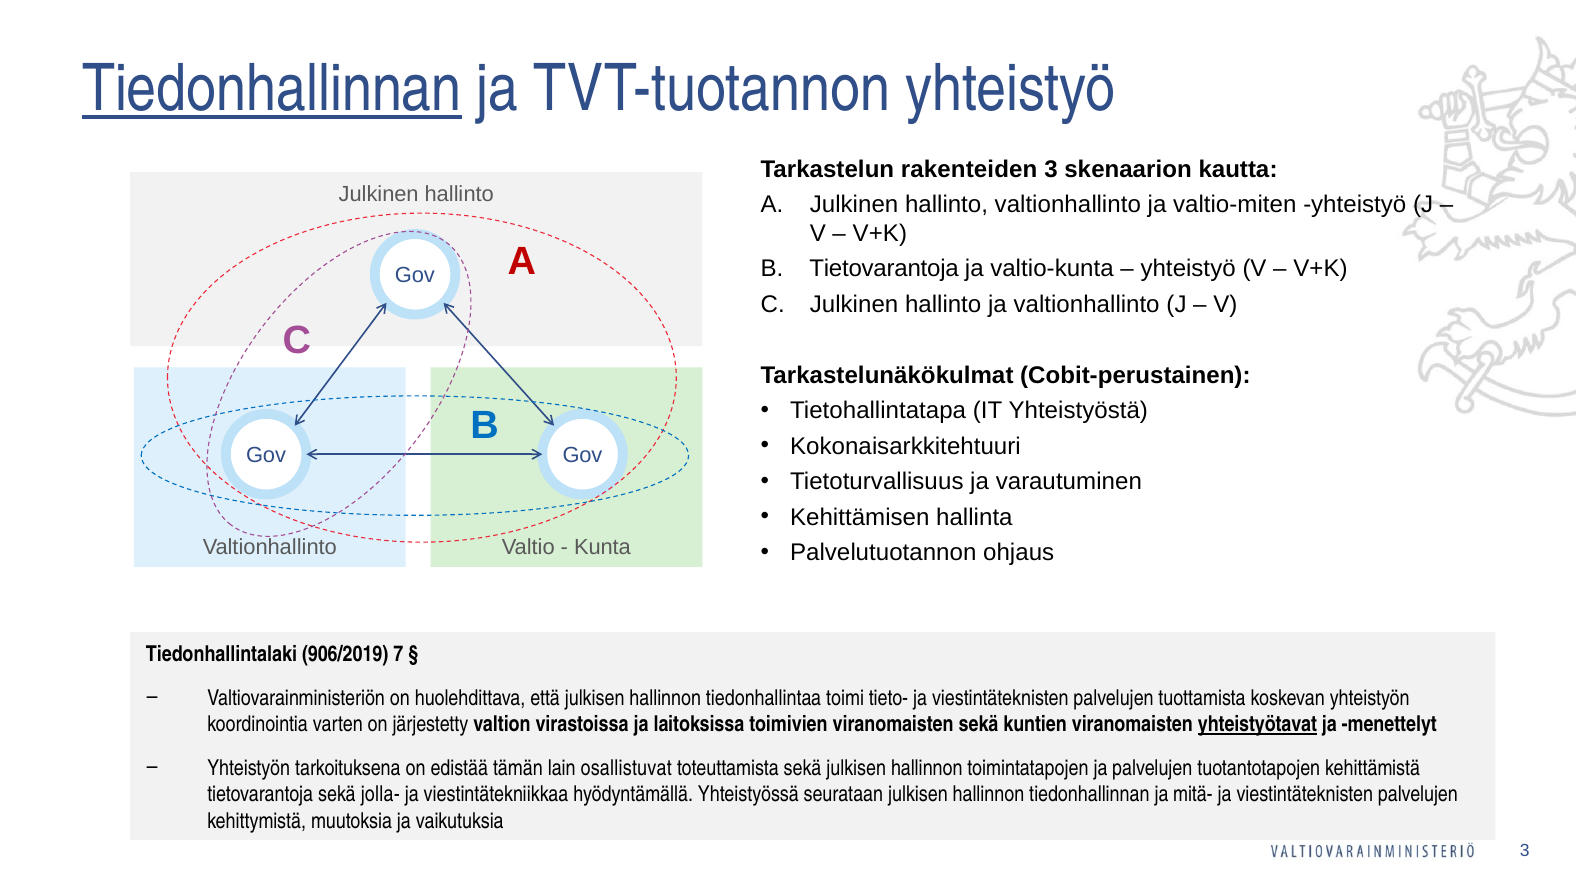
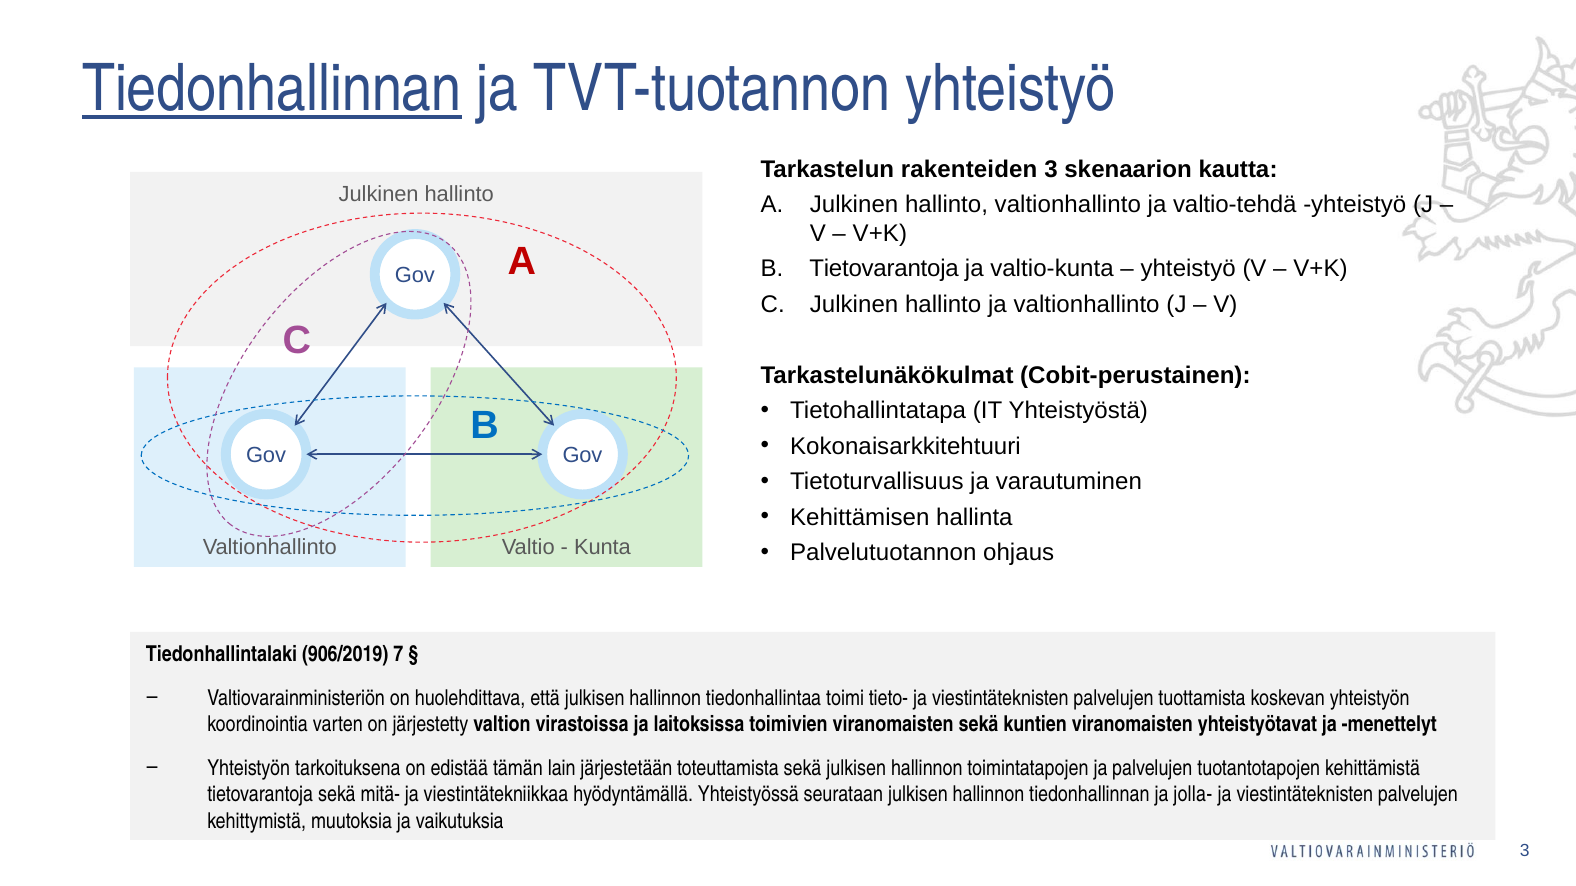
valtio-miten: valtio-miten -> valtio-tehdä
yhteistyötavat underline: present -> none
osallistuvat: osallistuvat -> järjestetään
jolla-: jolla- -> mitä-
mitä-: mitä- -> jolla-
